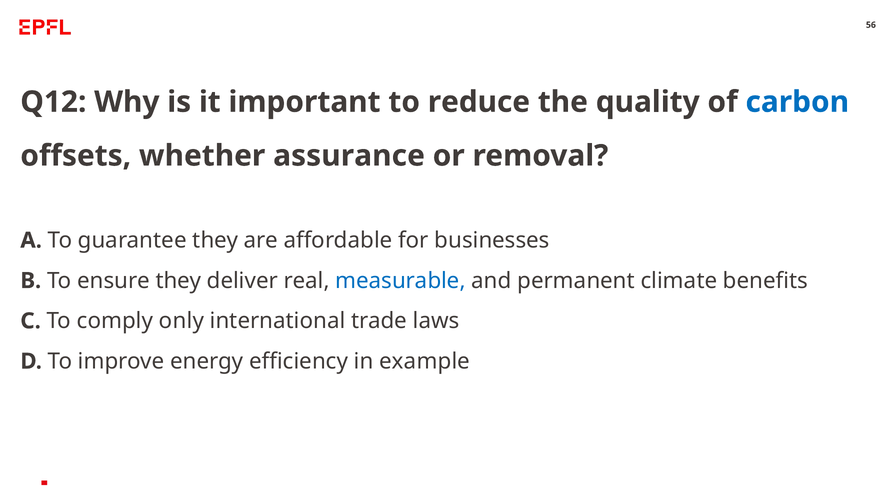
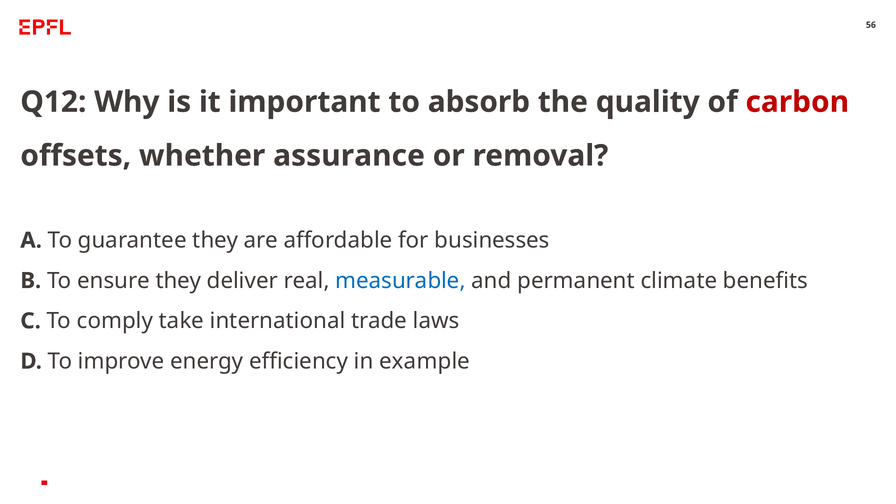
reduce: reduce -> absorb
carbon colour: blue -> red
only: only -> take
